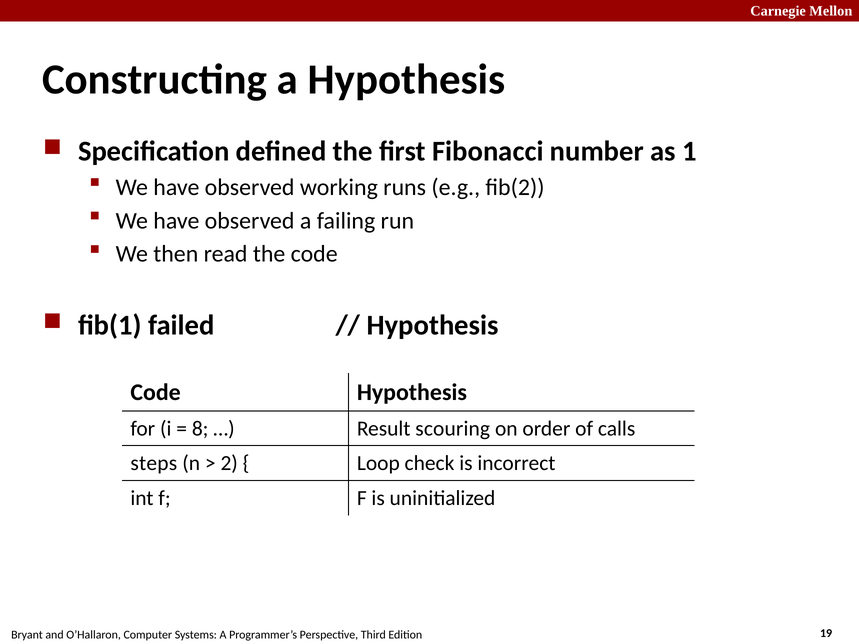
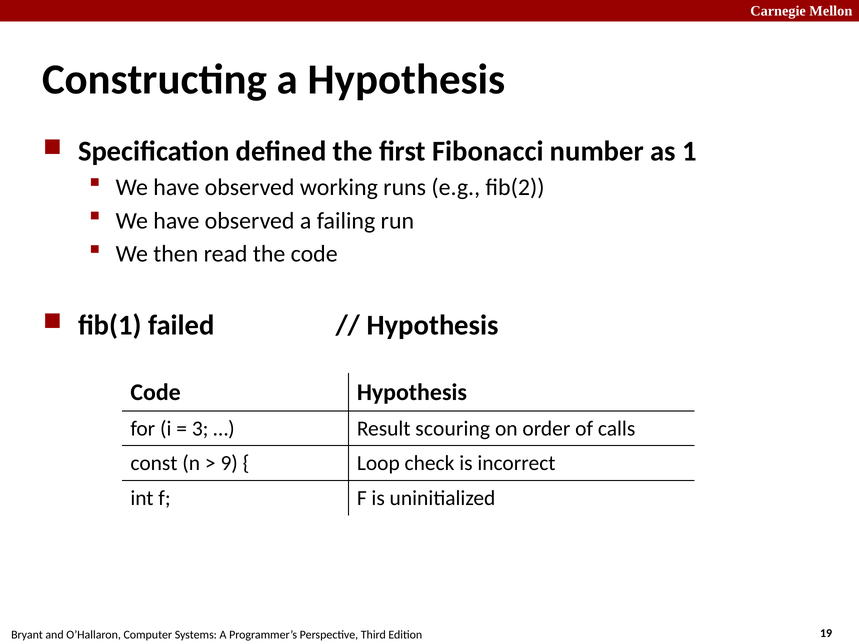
8: 8 -> 3
steps: steps -> const
2: 2 -> 9
